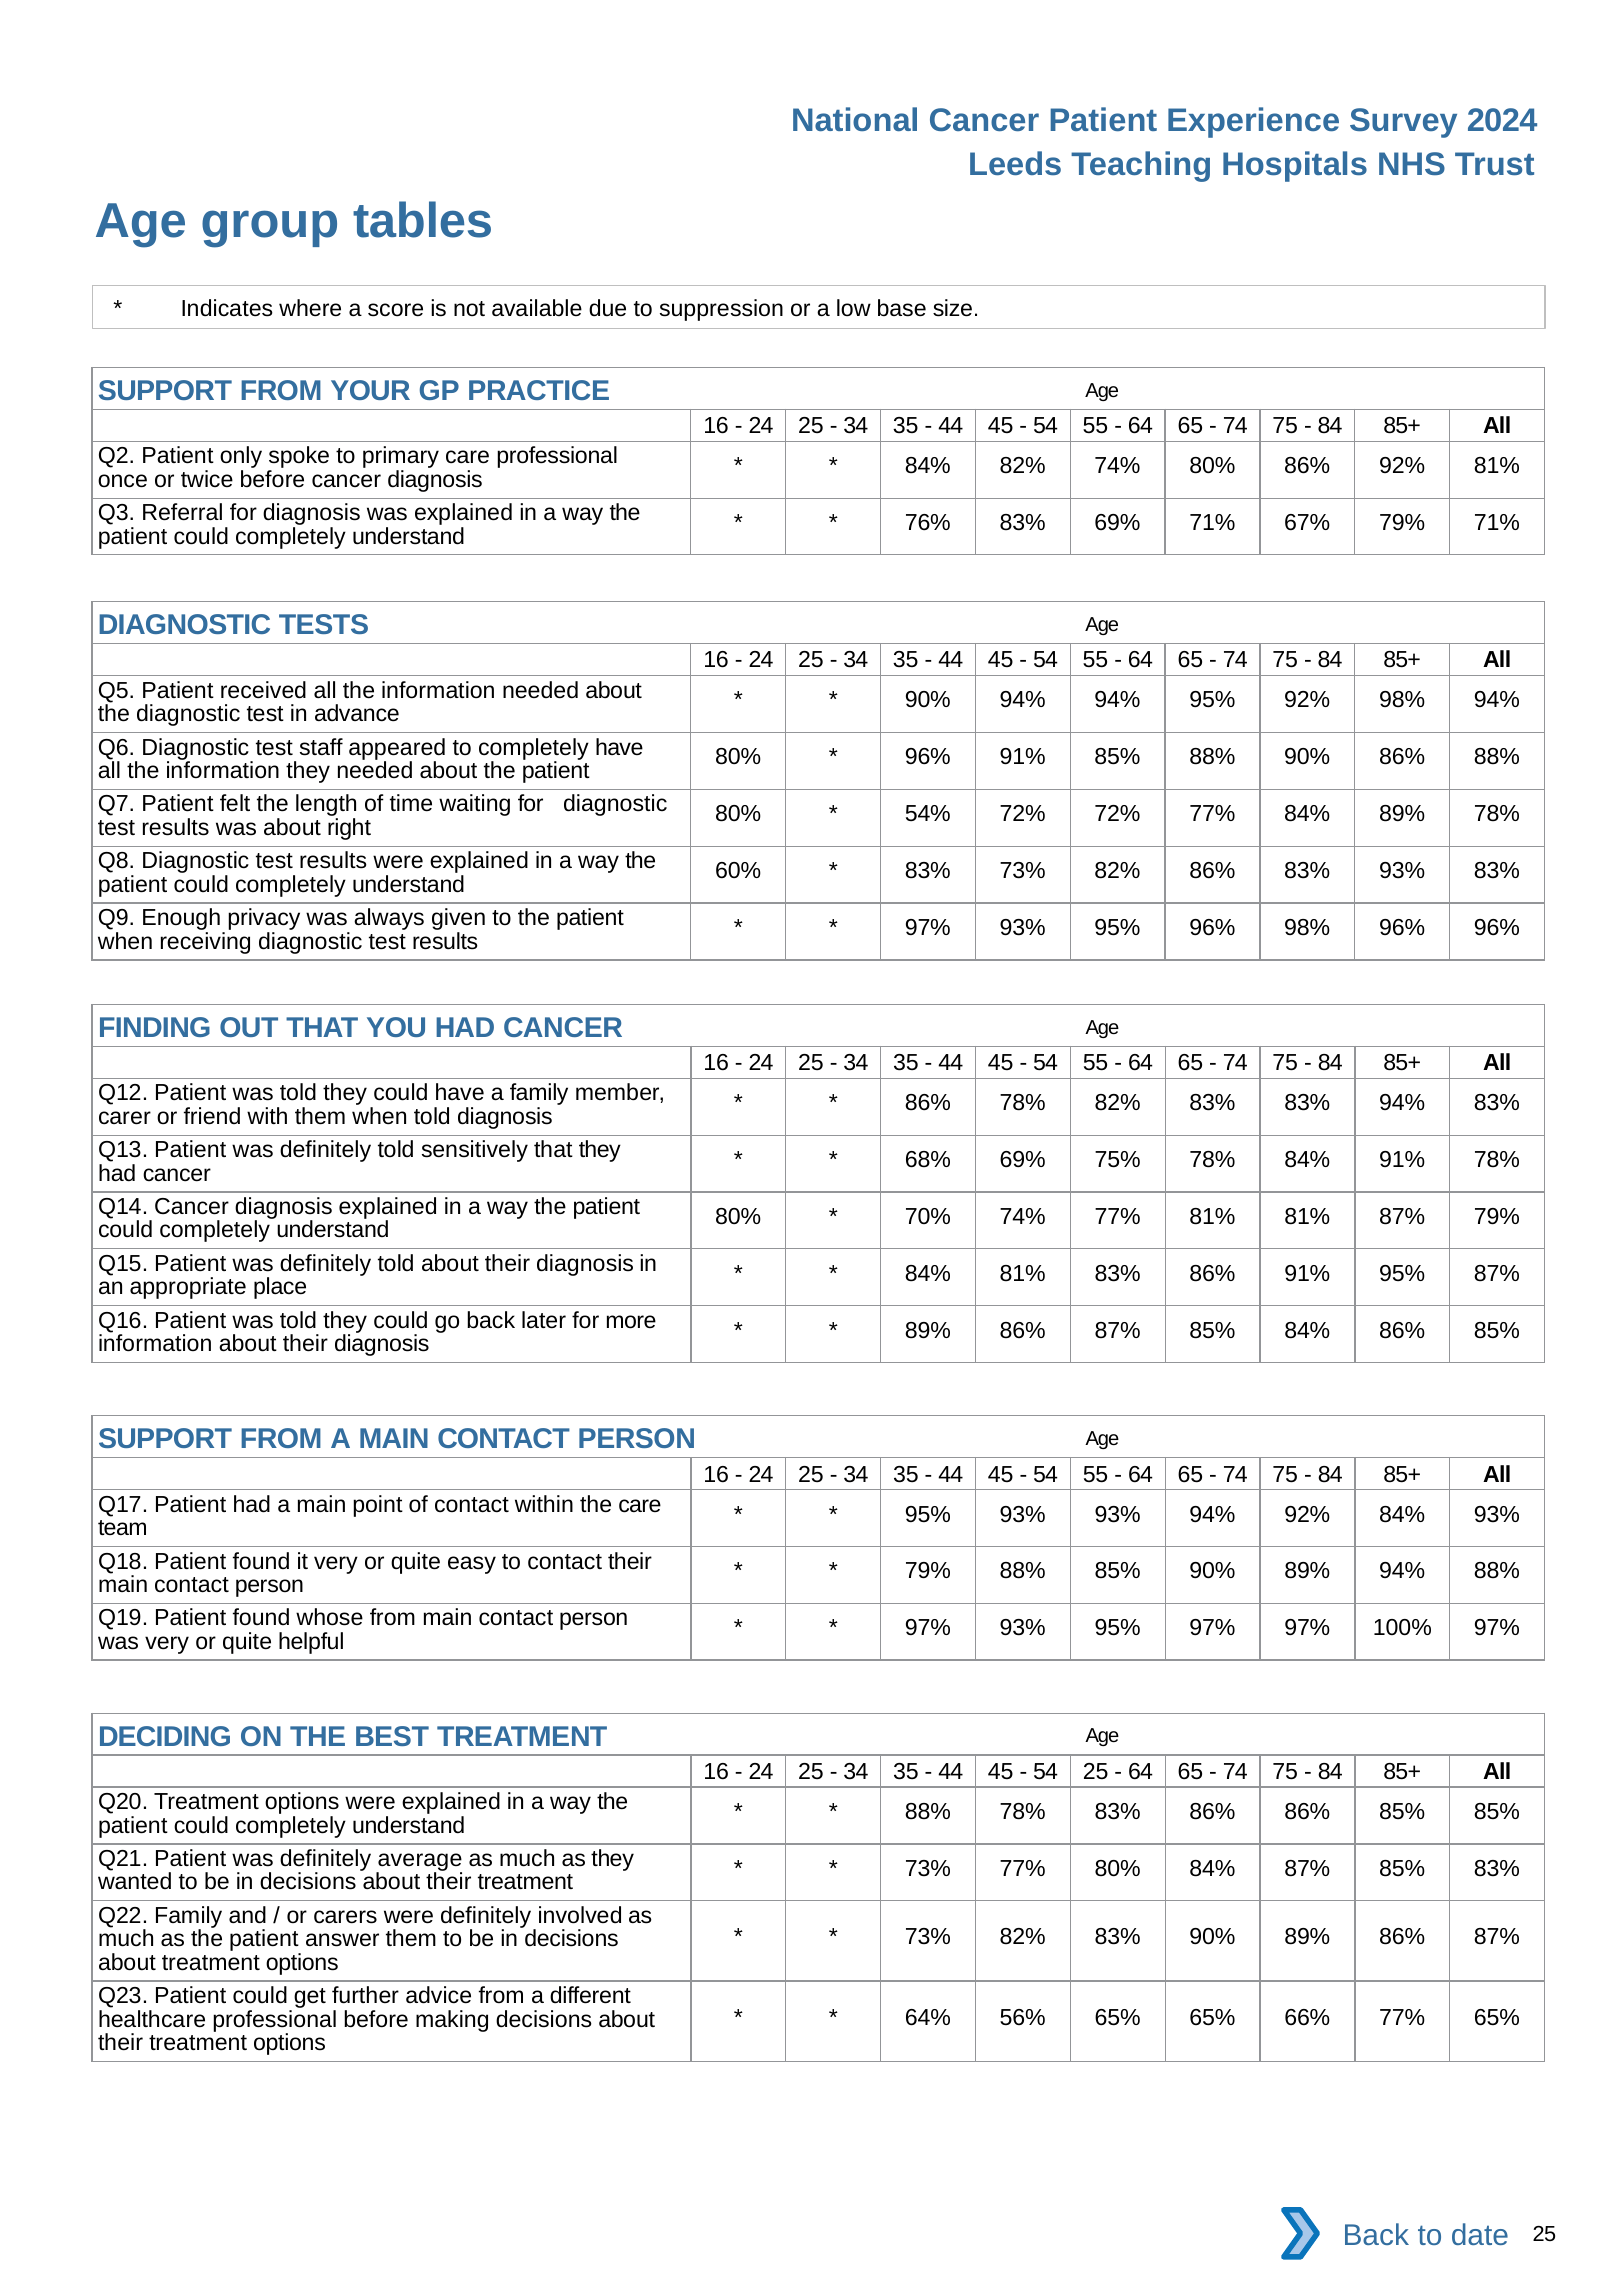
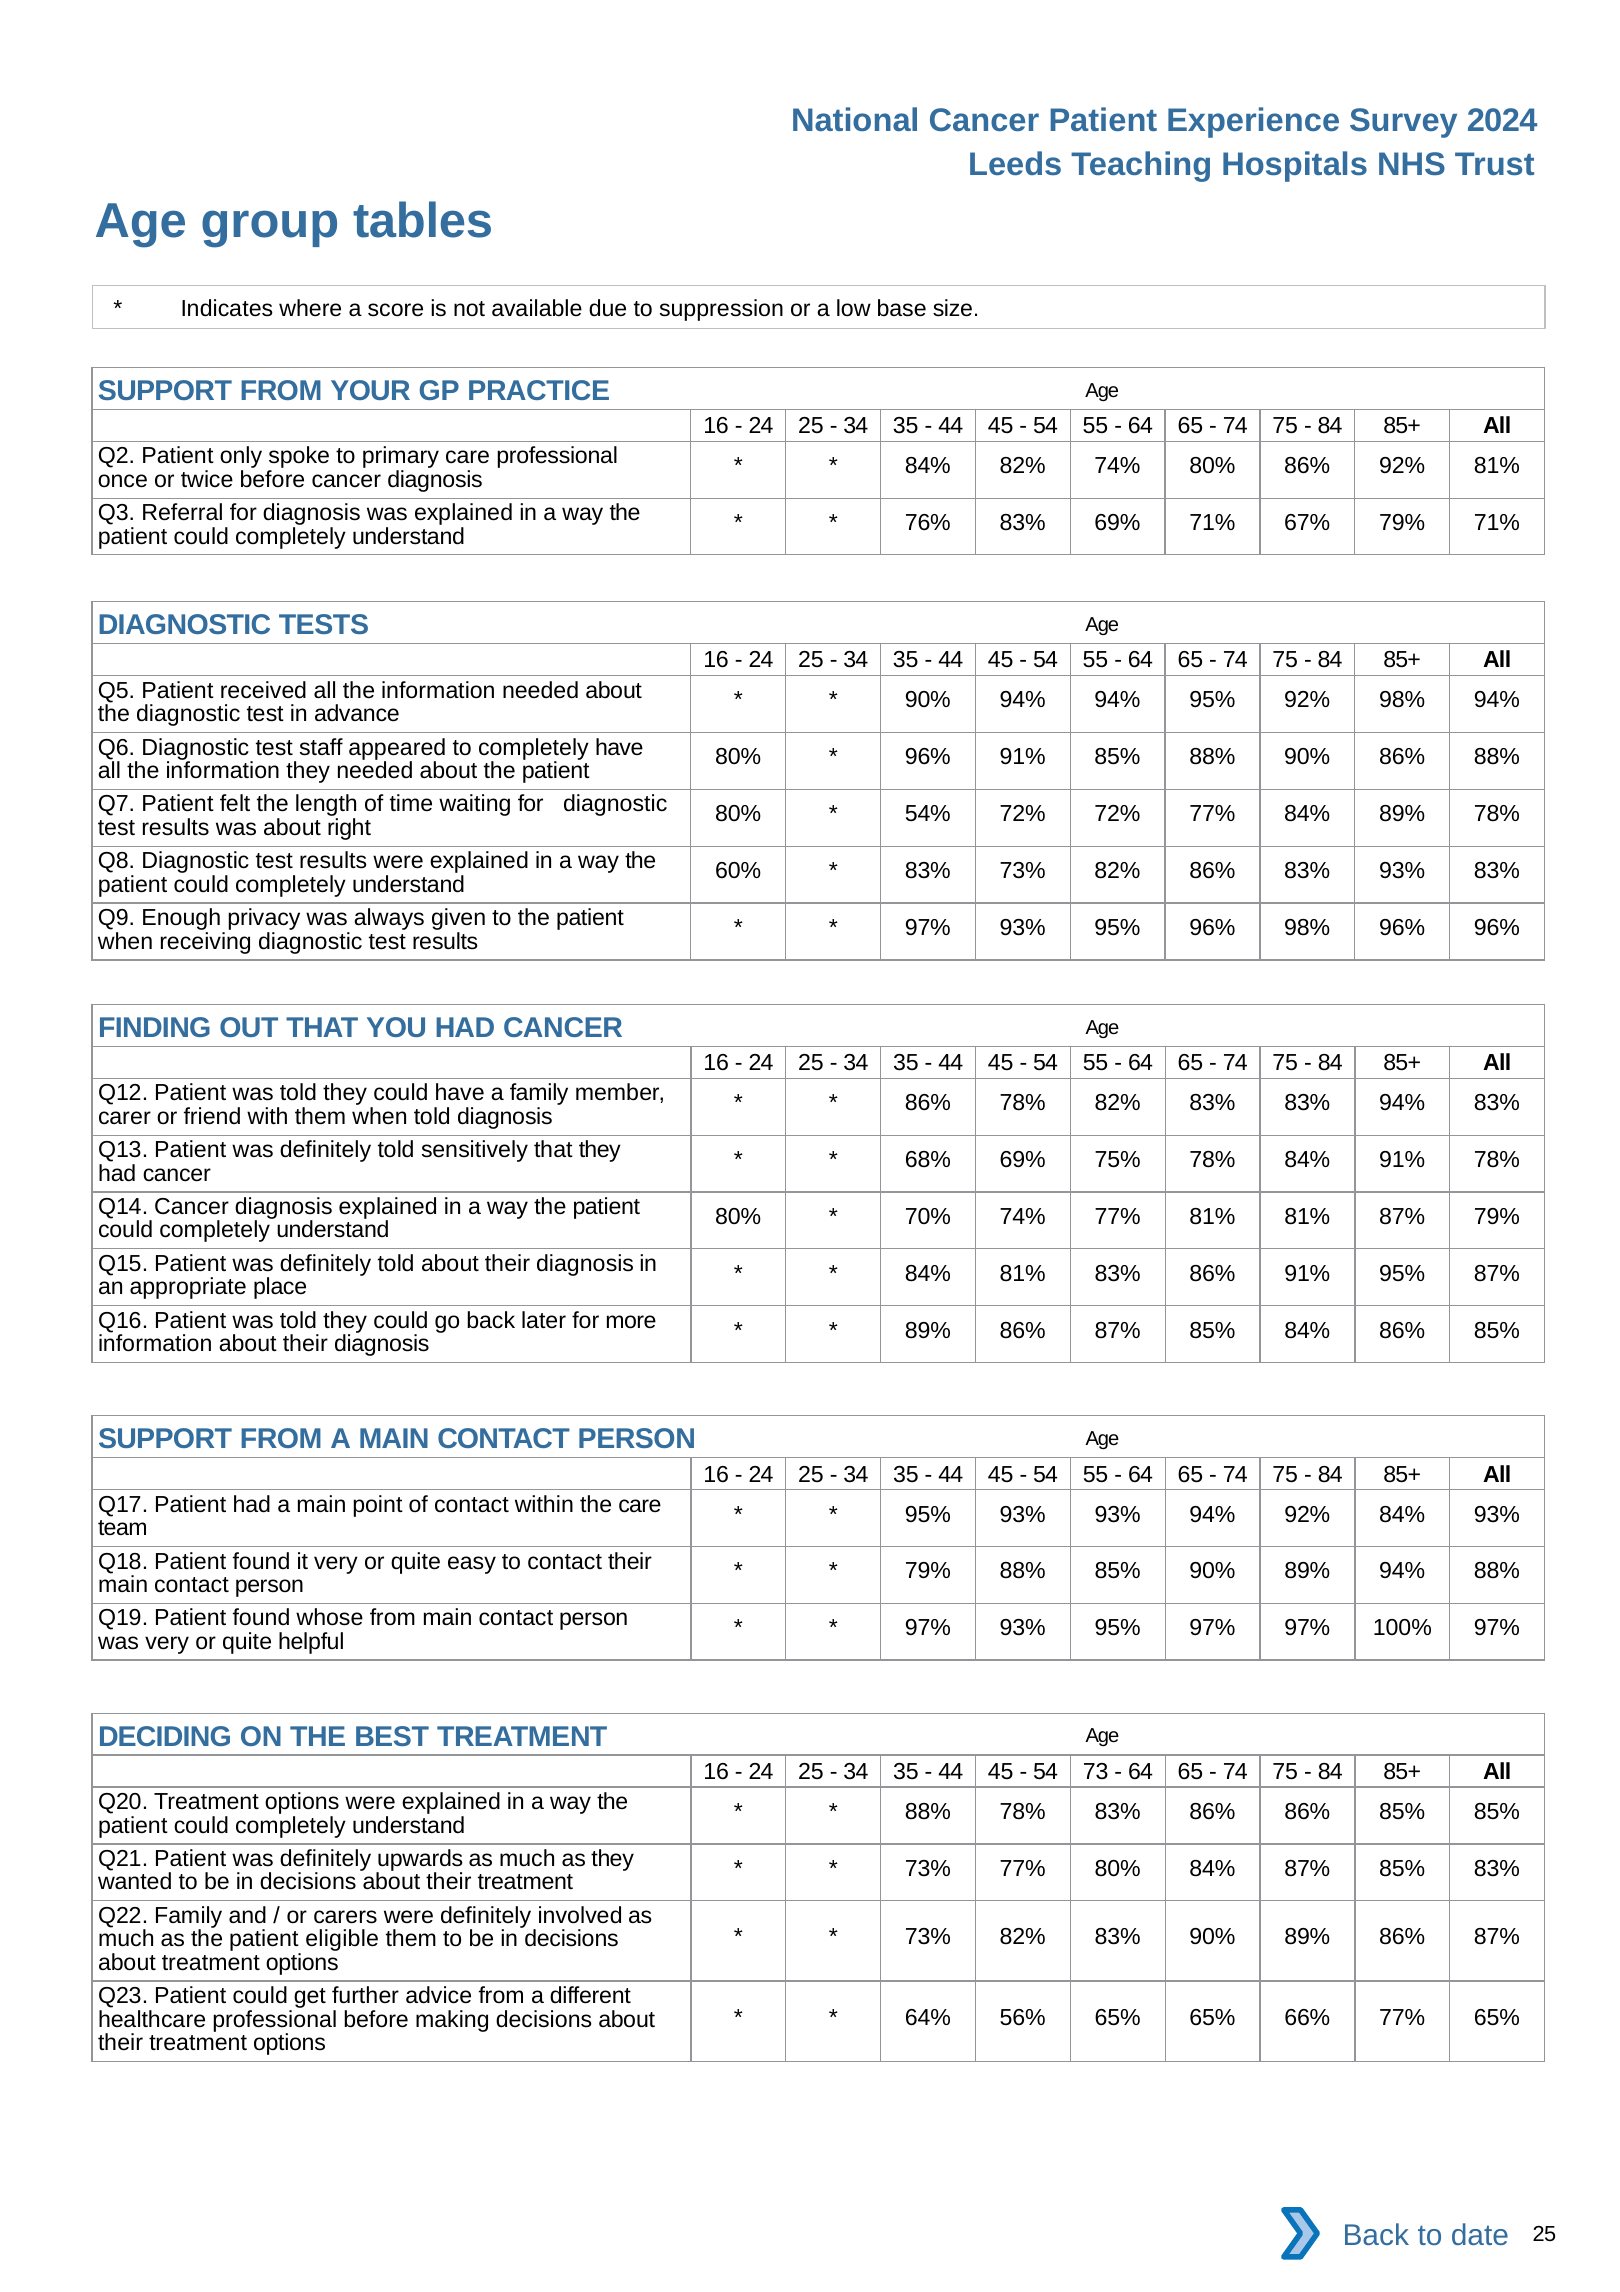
54 25: 25 -> 73
average: average -> upwards
answer: answer -> eligible
